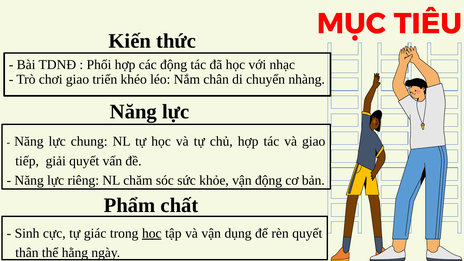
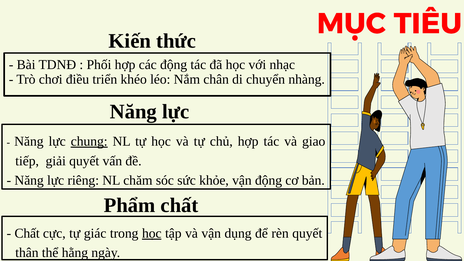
chơi giao: giao -> điều
chung underline: none -> present
Sinh at (27, 233): Sinh -> Chất
